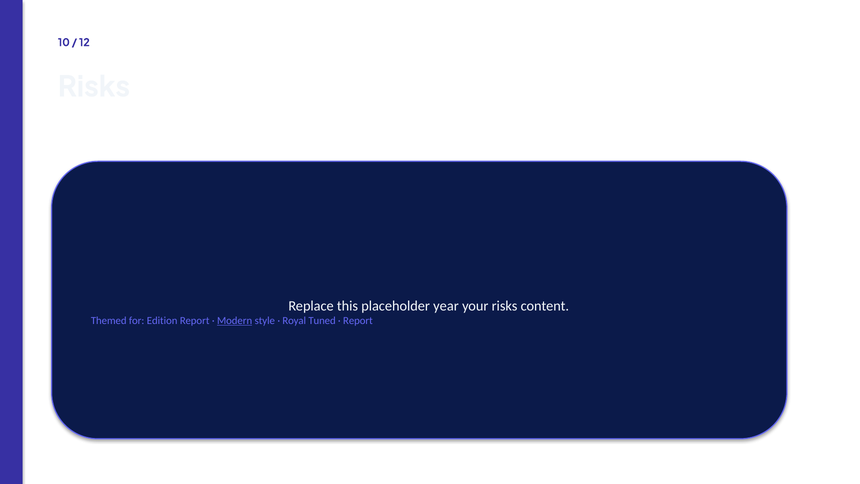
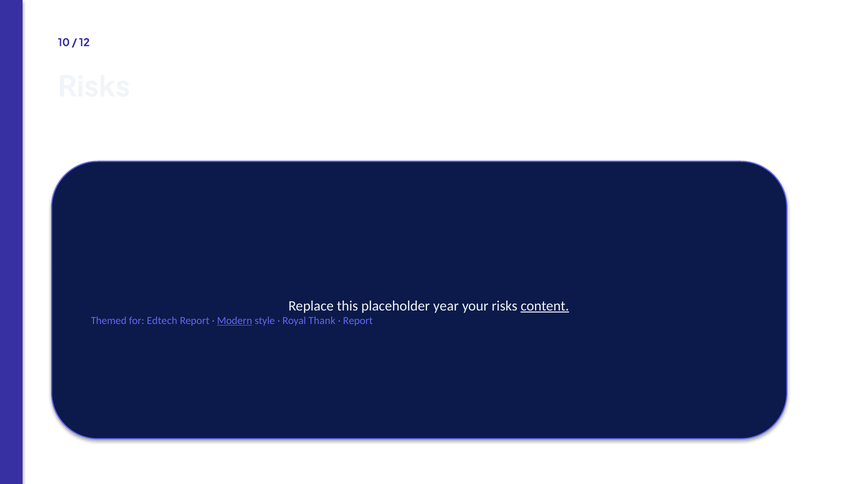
content underline: none -> present
Edition: Edition -> Edtech
Tuned: Tuned -> Thank
